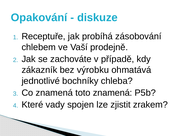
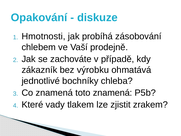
Receptuře: Receptuře -> Hmotnosti
spojen: spojen -> tlakem
